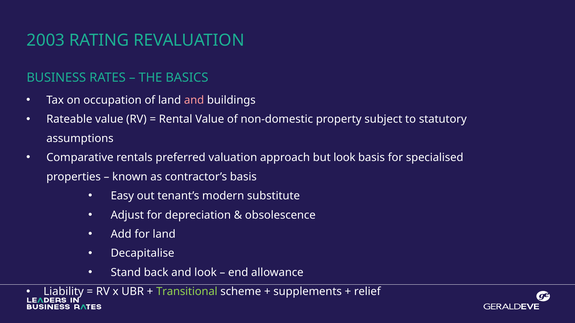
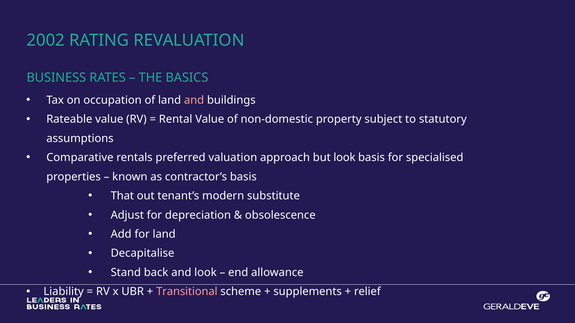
2003: 2003 -> 2002
Easy: Easy -> That
Transitional colour: light green -> pink
